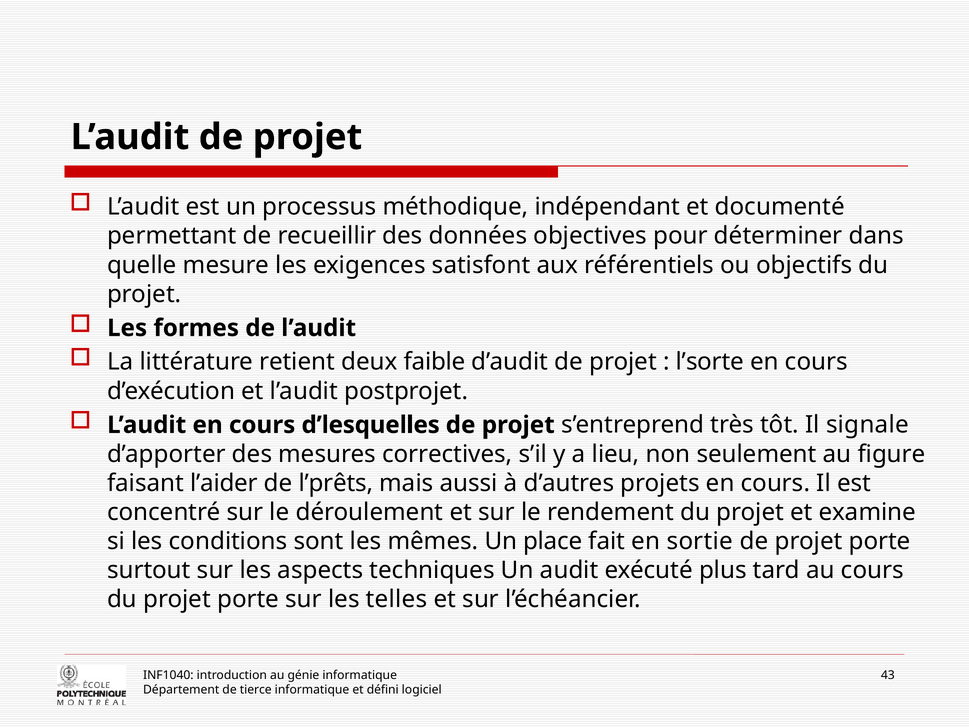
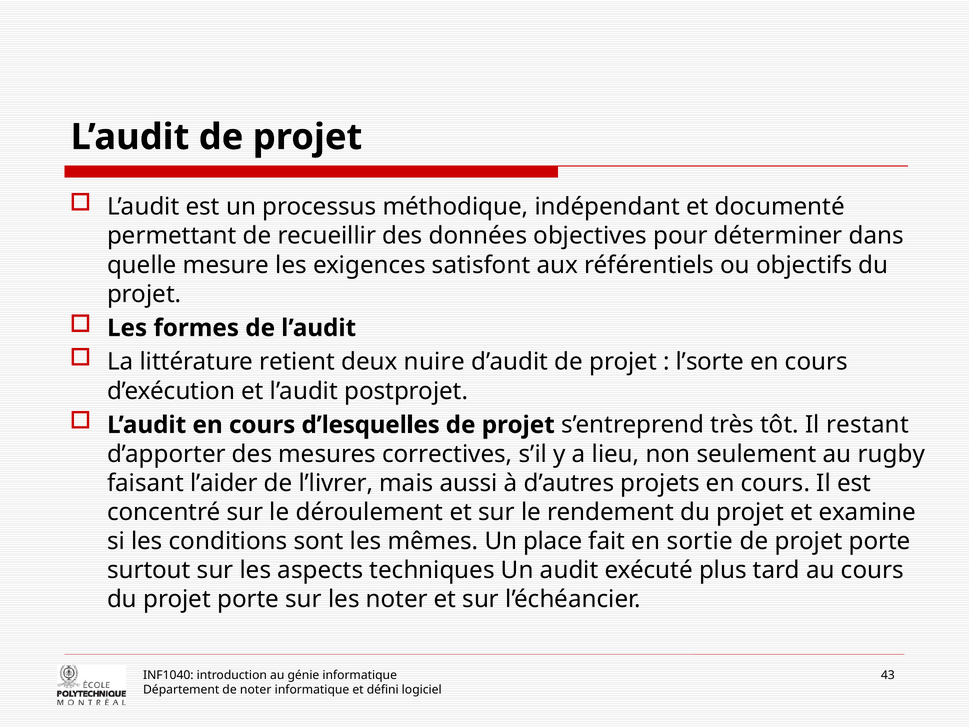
faible: faible -> nuire
signale: signale -> restant
figure: figure -> rugby
l’prêts: l’prêts -> l’livrer
les telles: telles -> noter
de tierce: tierce -> noter
